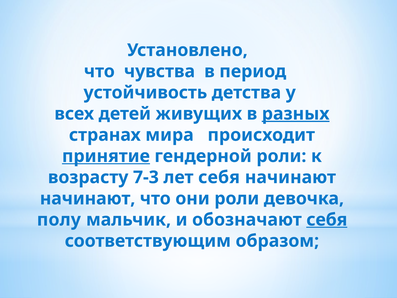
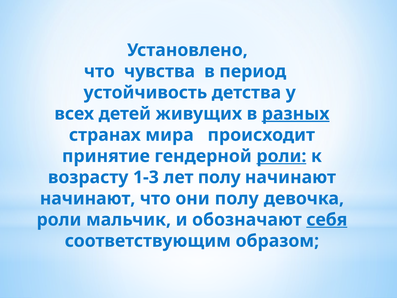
принятие underline: present -> none
роли at (281, 156) underline: none -> present
7-3: 7-3 -> 1-3
лет себя: себя -> полу
они роли: роли -> полу
полу at (59, 220): полу -> роли
